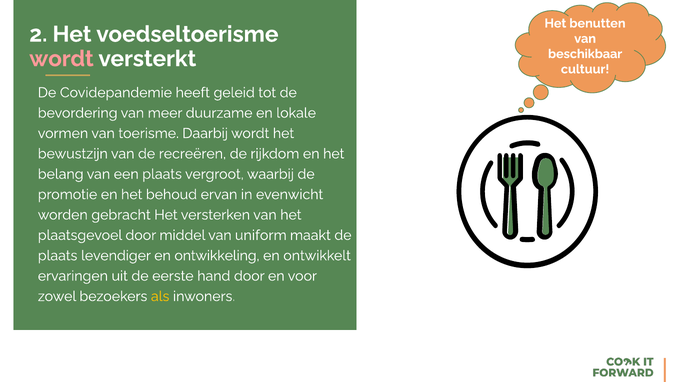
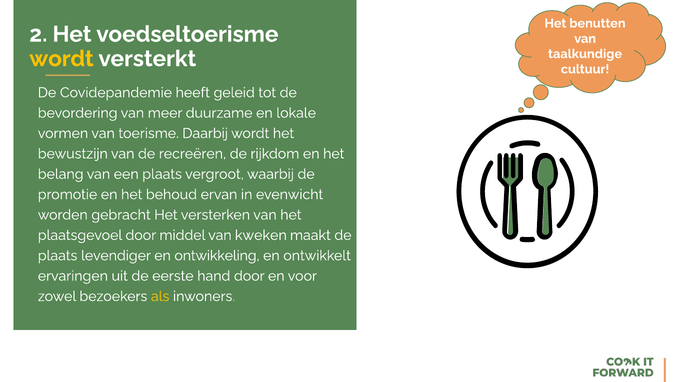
beschikbaar: beschikbaar -> taalkundige
wordt at (61, 59) colour: pink -> yellow
uniform: uniform -> kweken
